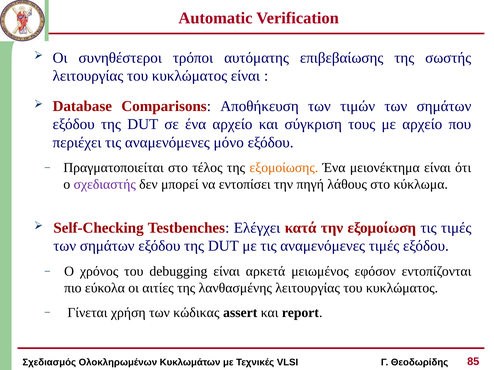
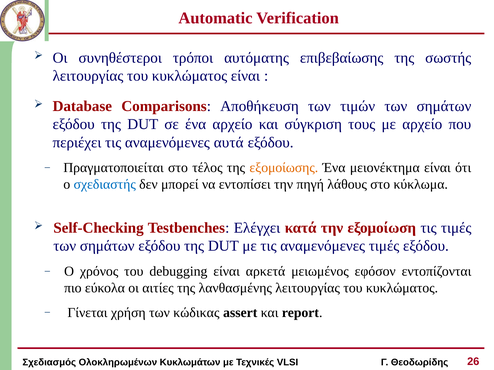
μόνο: μόνο -> αυτά
σχεδιαστής colour: purple -> blue
85: 85 -> 26
